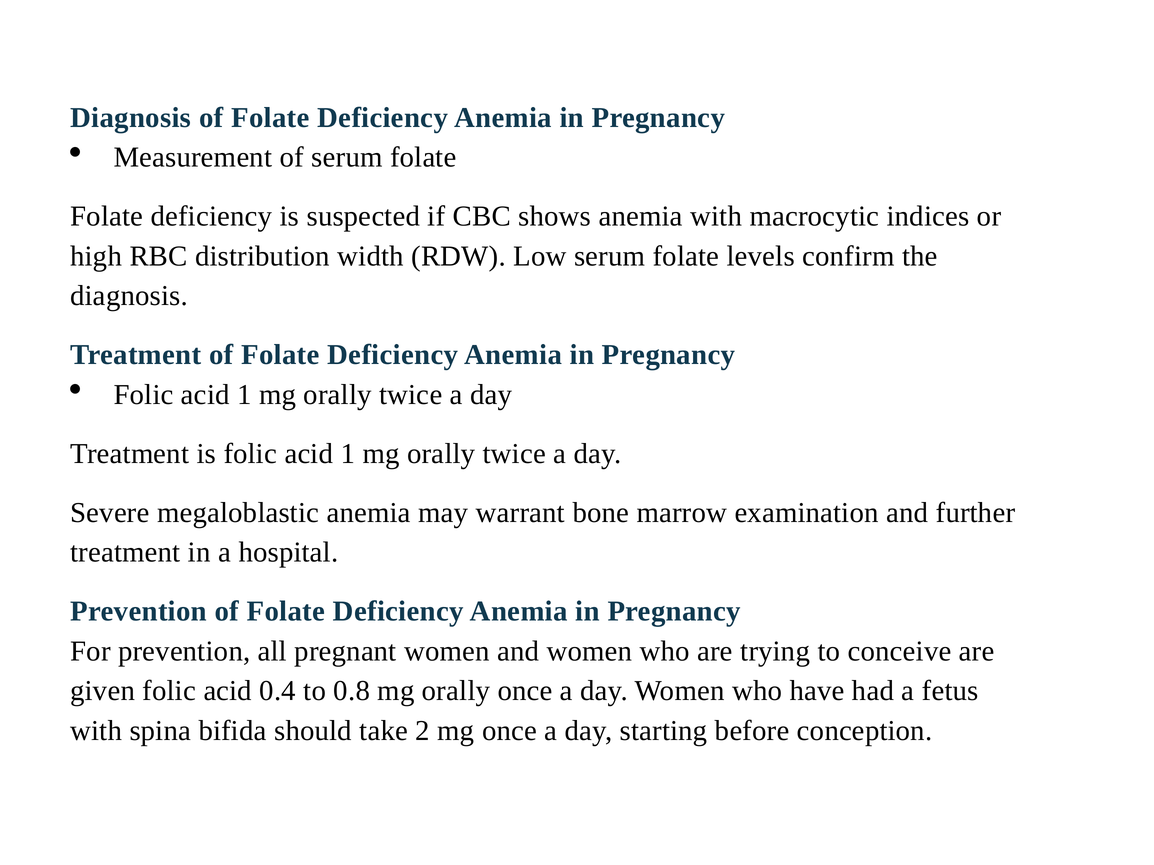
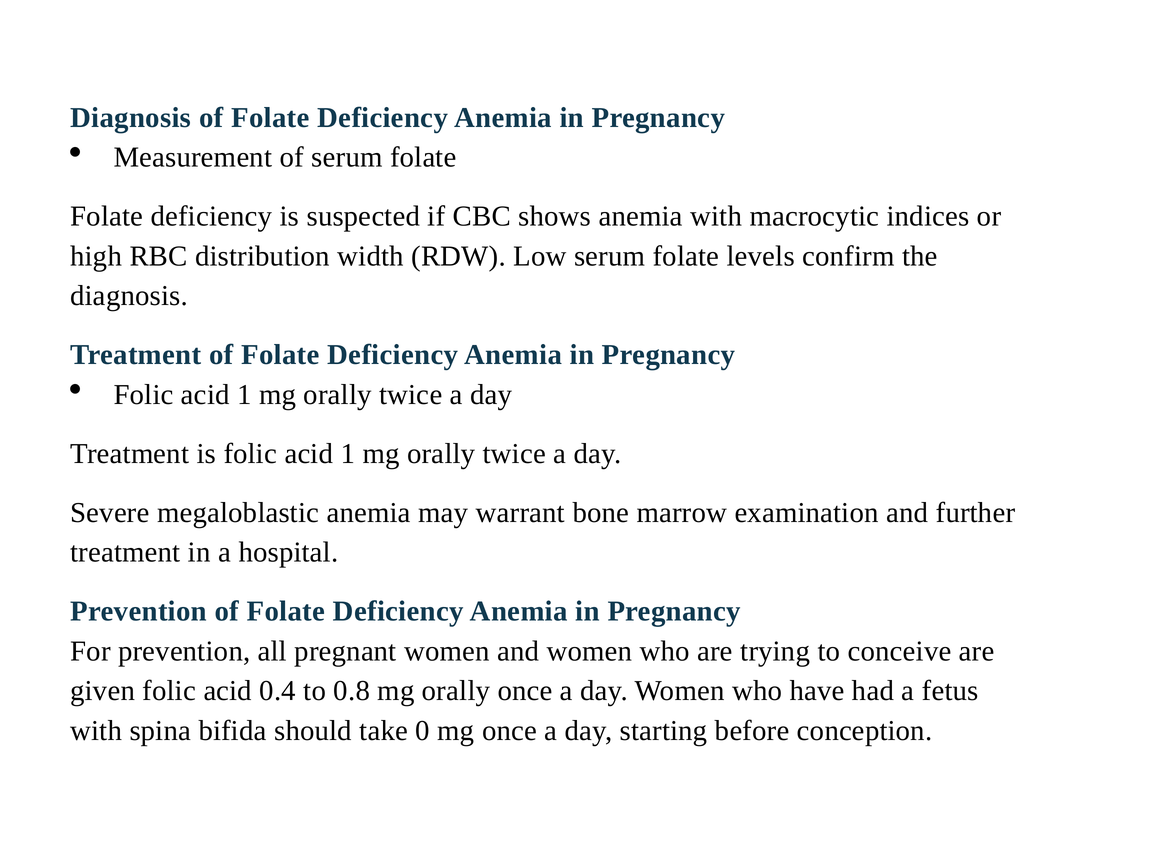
2: 2 -> 0
